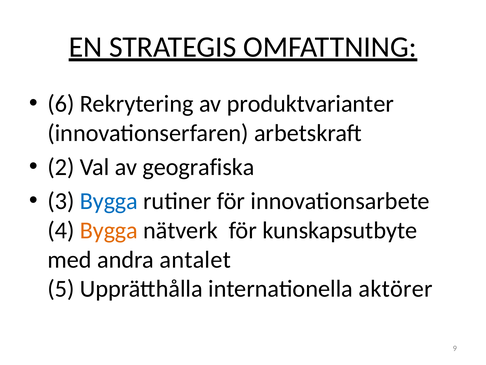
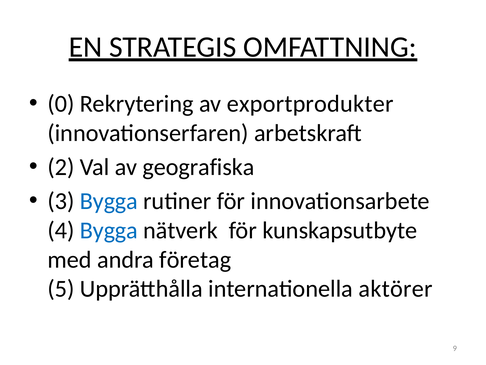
6: 6 -> 0
produktvarianter: produktvarianter -> exportprodukter
Bygga at (109, 230) colour: orange -> blue
antalet: antalet -> företag
